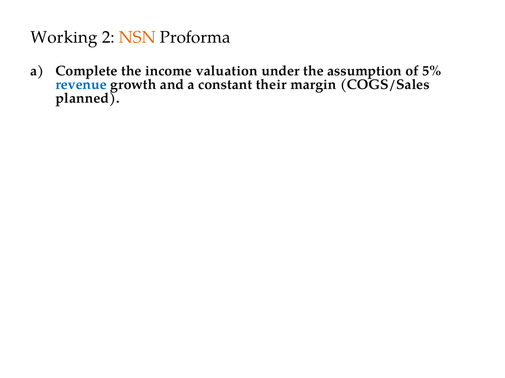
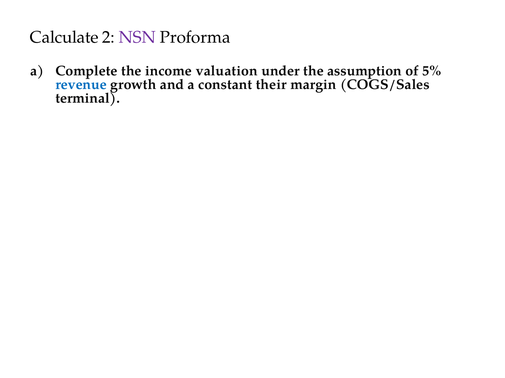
Working: Working -> Calculate
NSN colour: orange -> purple
planned: planned -> terminal
